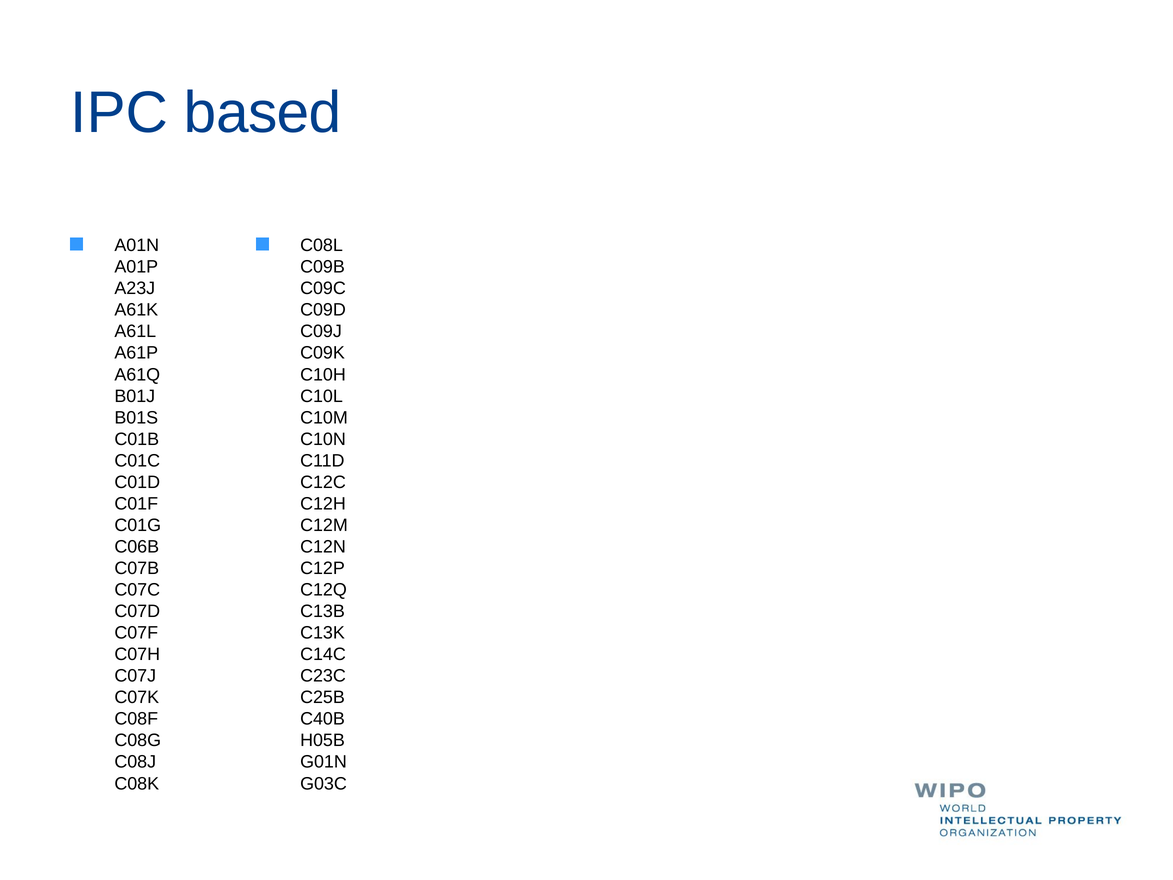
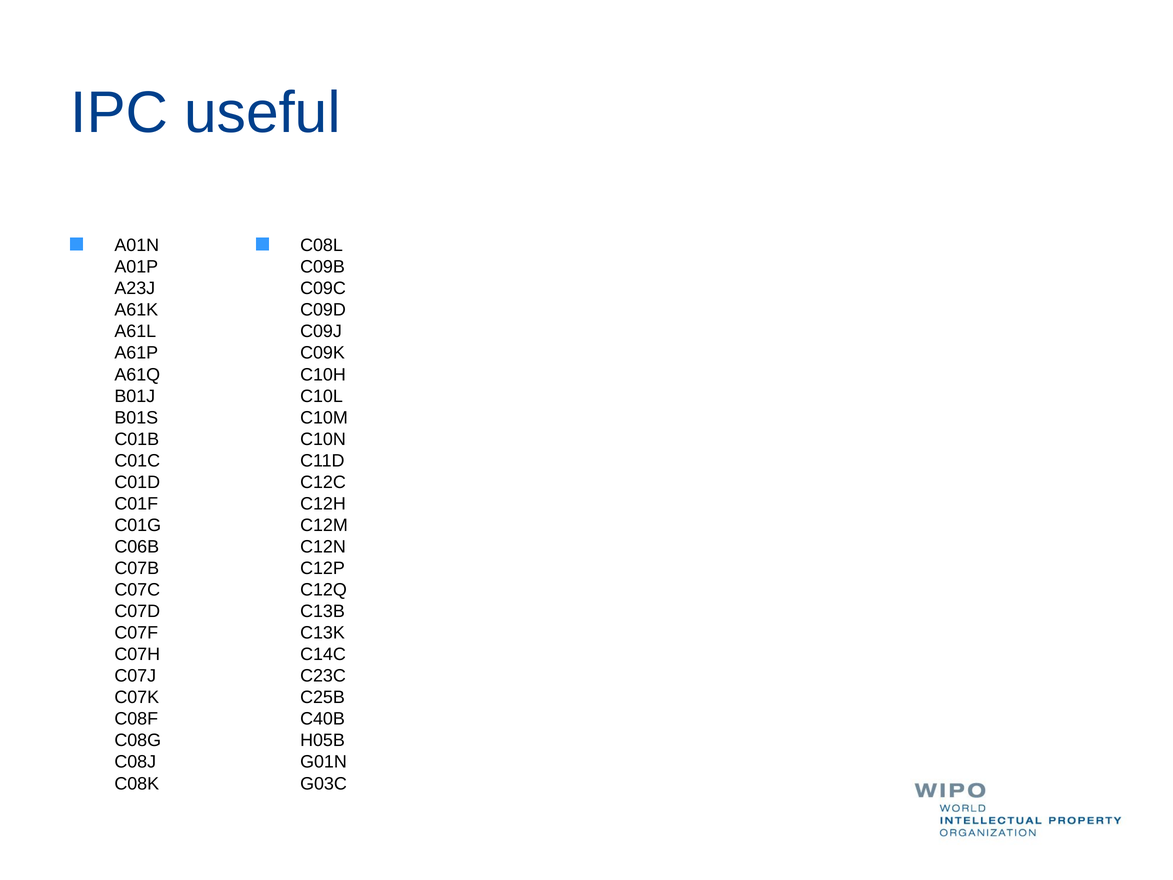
based: based -> useful
